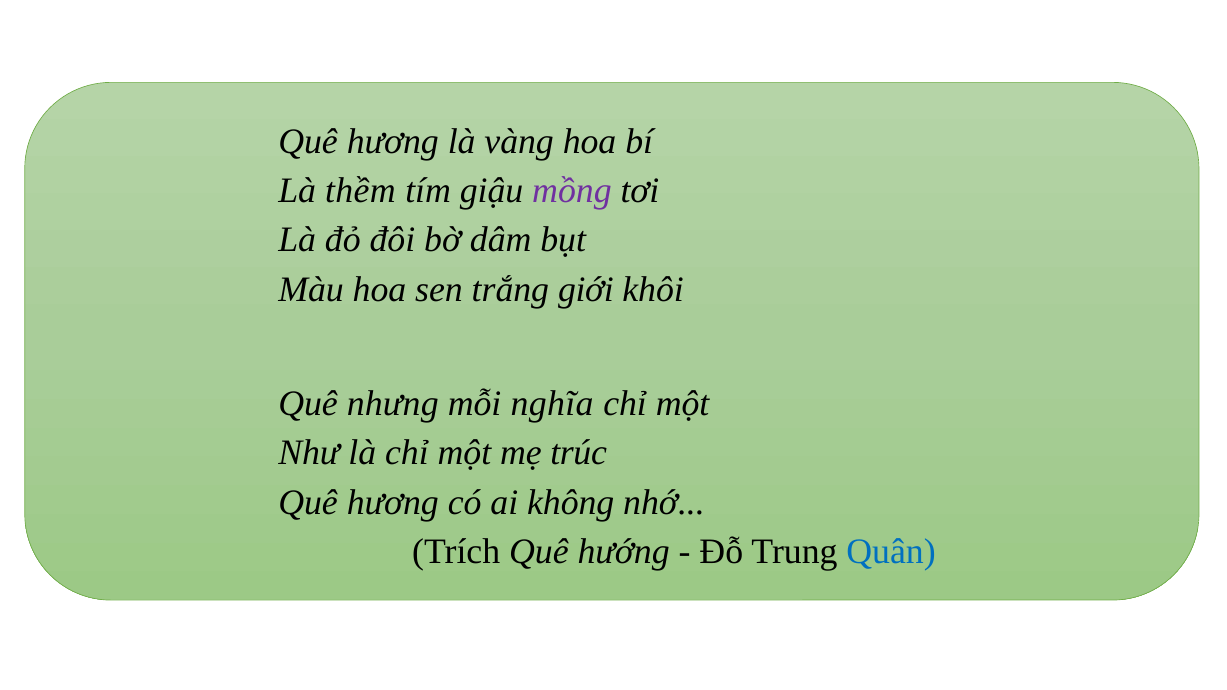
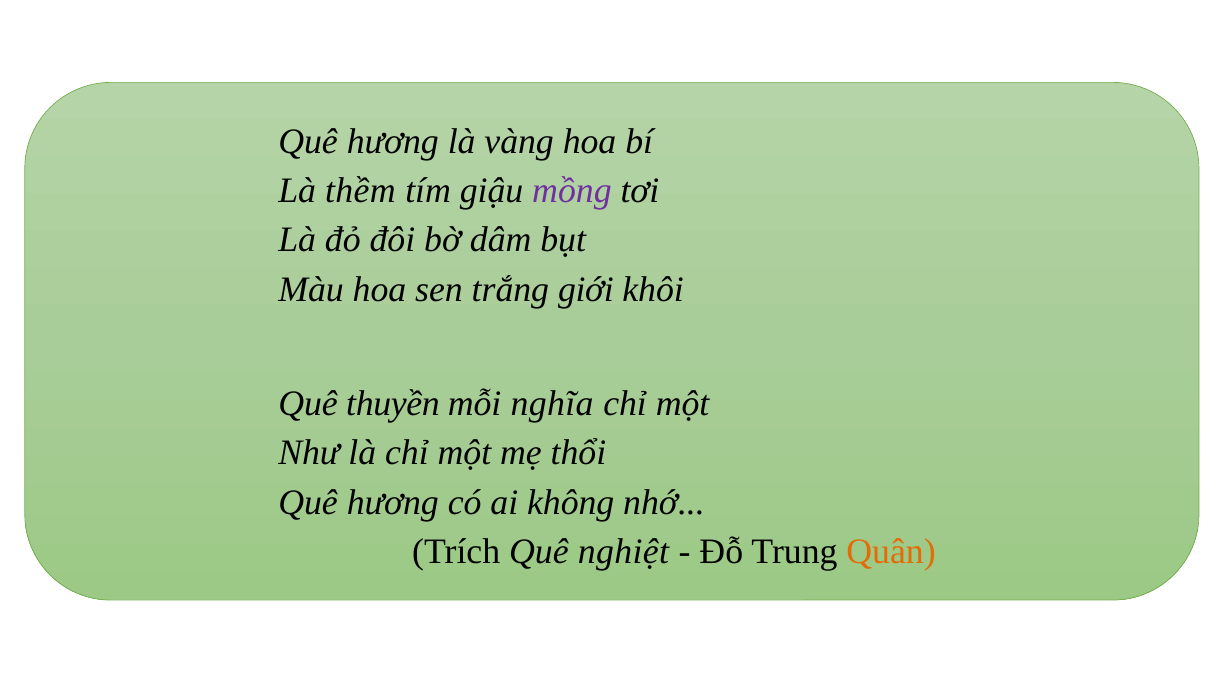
nhưng: nhưng -> thuyền
trúc: trúc -> thổi
hướng: hướng -> nghiệt
Quân colour: blue -> orange
